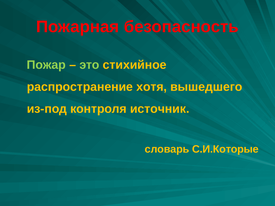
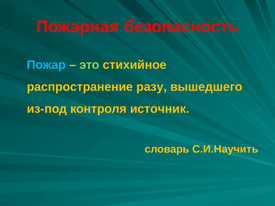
Пожар colour: light green -> light blue
хотя: хотя -> разу
С.И.Которые: С.И.Которые -> С.И.Научить
